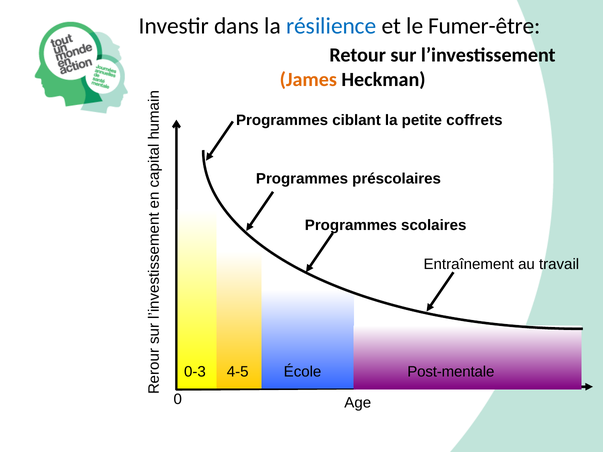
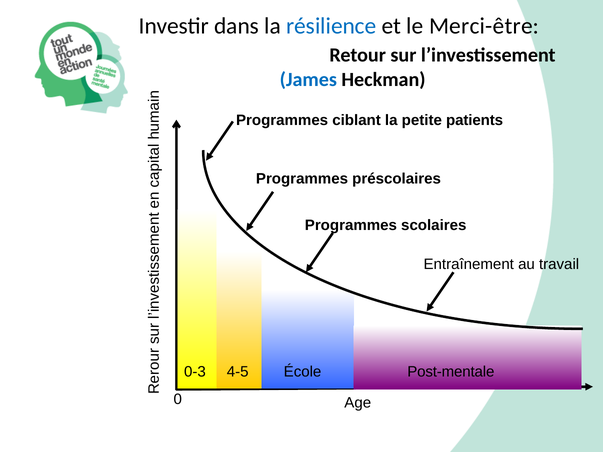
Fumer-être: Fumer-être -> Merci-être
James colour: orange -> blue
coffrets: coffrets -> patients
